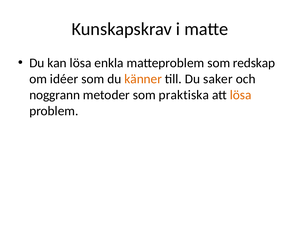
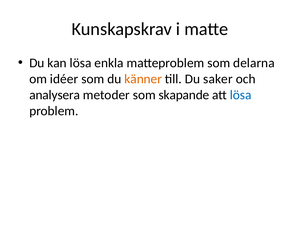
redskap: redskap -> delarna
noggrann: noggrann -> analysera
praktiska: praktiska -> skapande
lösa at (241, 95) colour: orange -> blue
